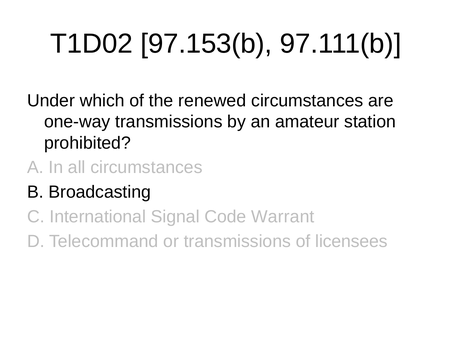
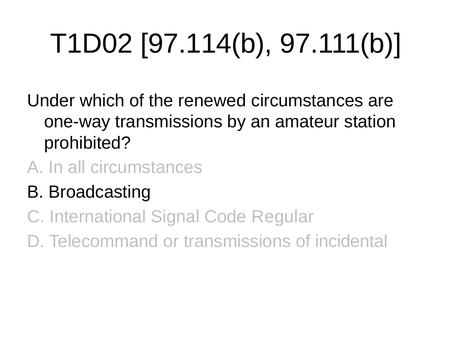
97.153(b: 97.153(b -> 97.114(b
Warrant: Warrant -> Regular
licensees: licensees -> incidental
